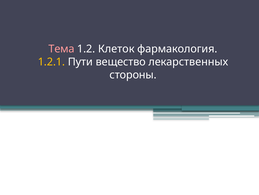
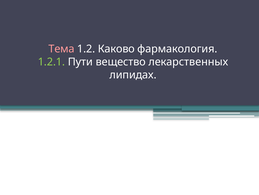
Клеток: Клеток -> Каково
1.2.1 colour: yellow -> light green
стороны: стороны -> липидах
